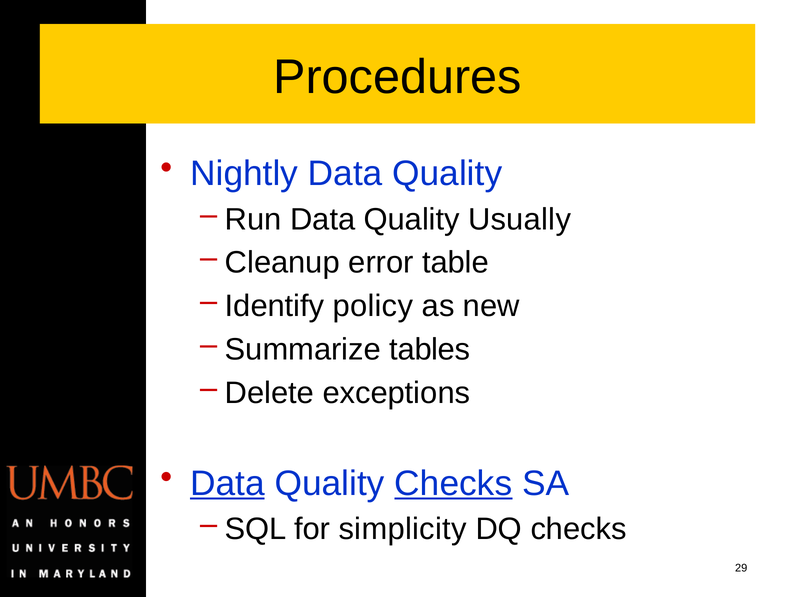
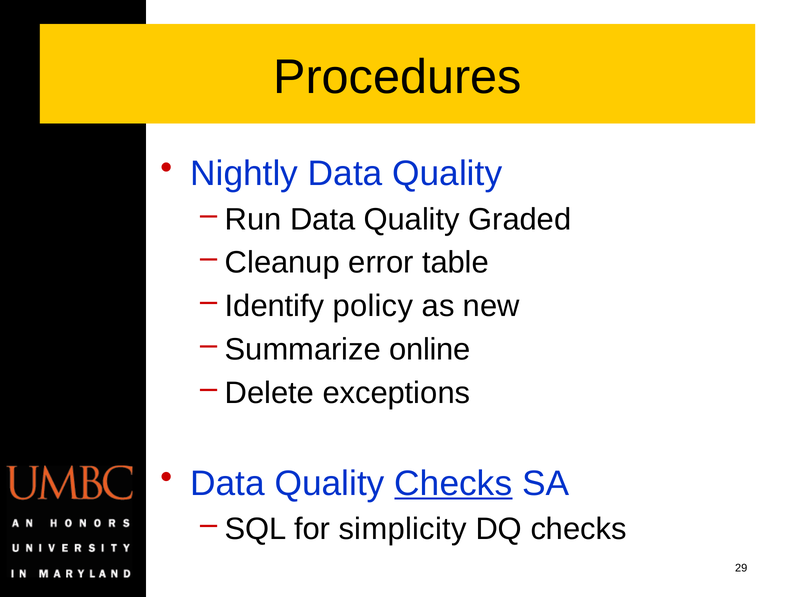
Usually: Usually -> Graded
tables: tables -> online
Data at (227, 483) underline: present -> none
